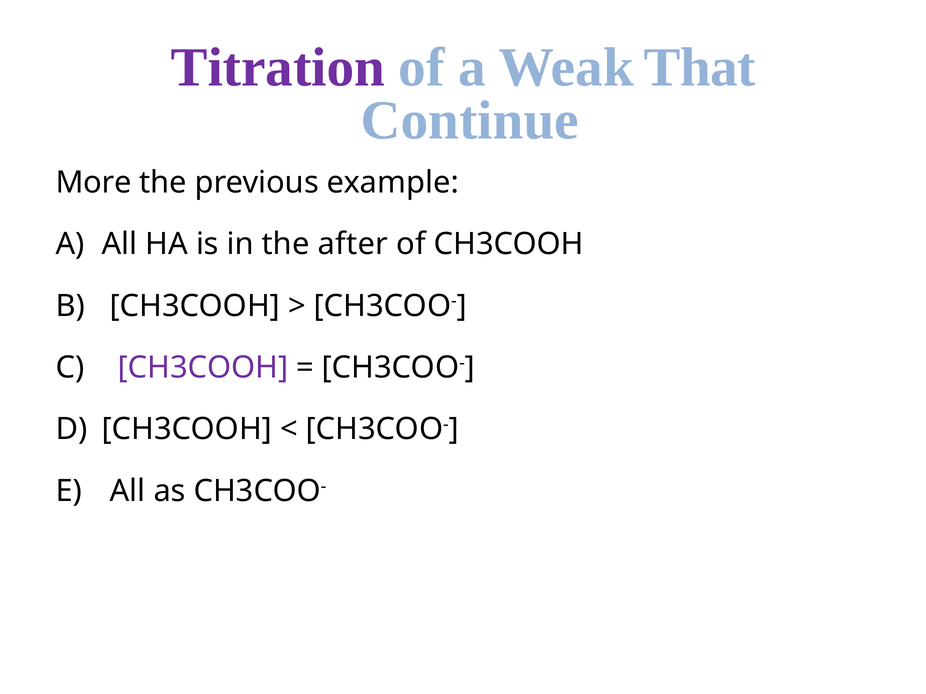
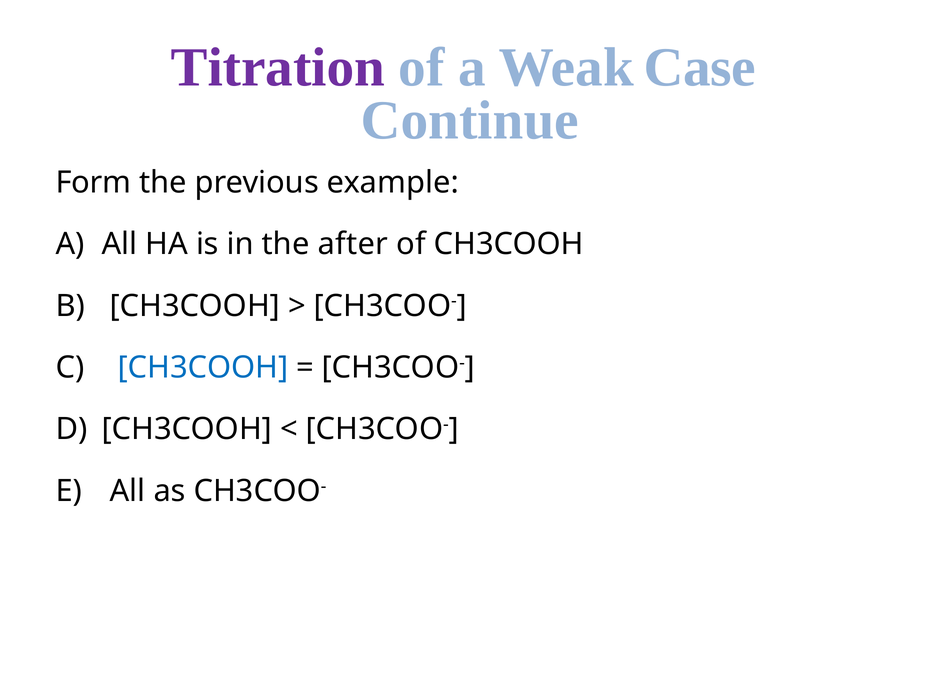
That: That -> Case
More: More -> Form
CH3COOH at (203, 368) colour: purple -> blue
